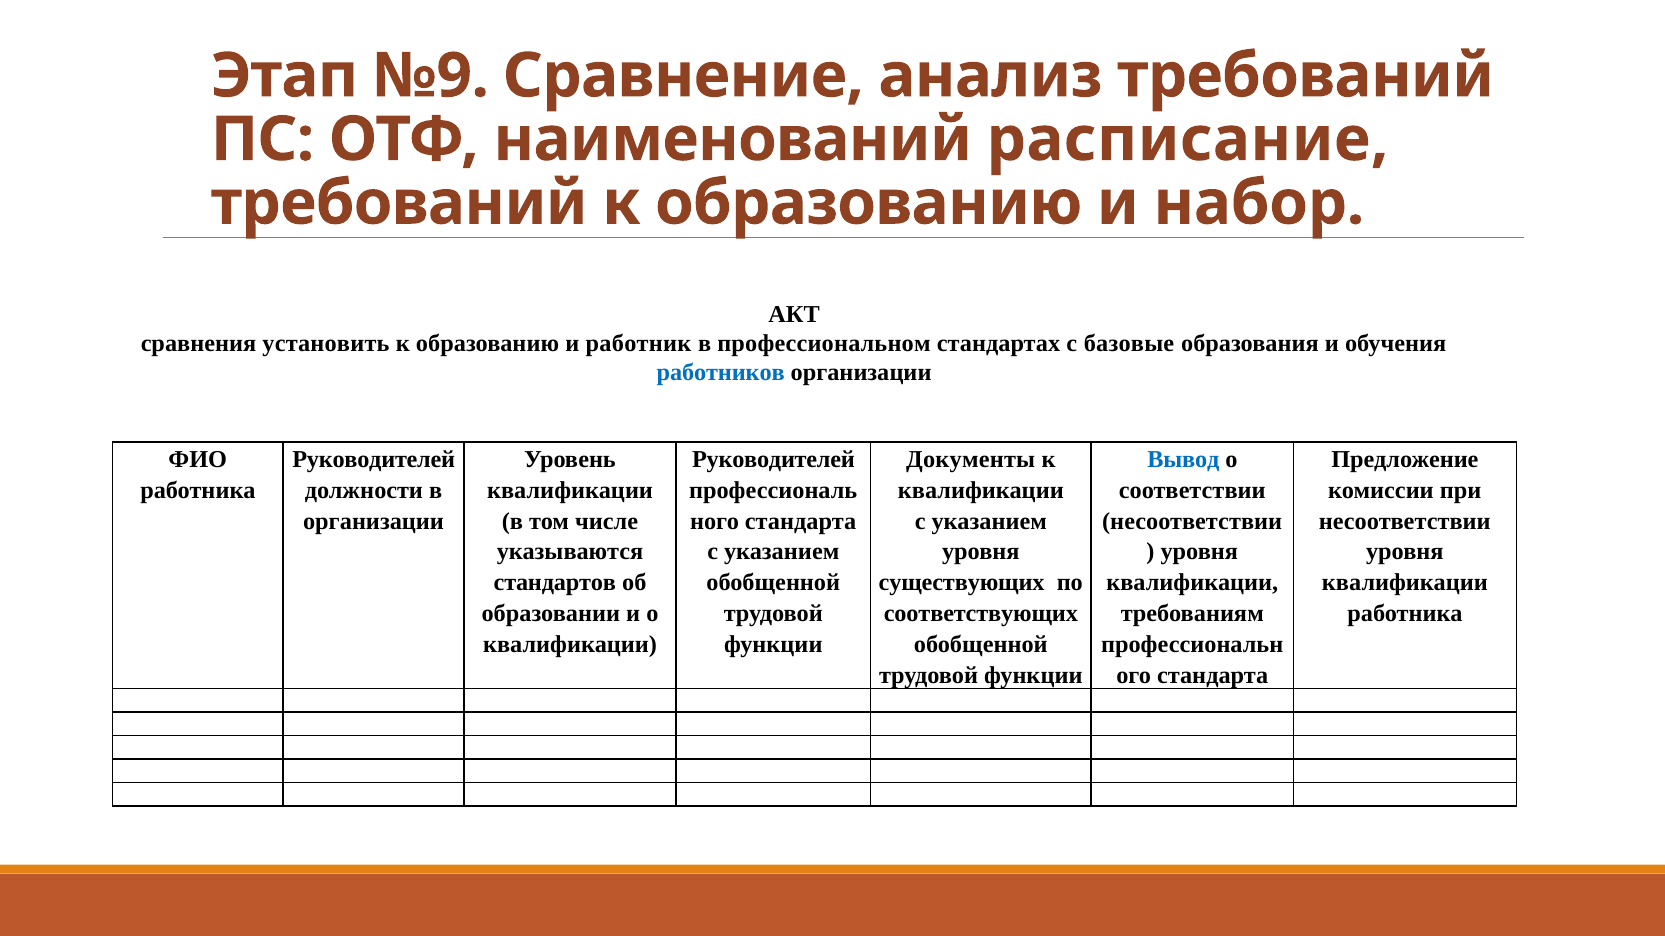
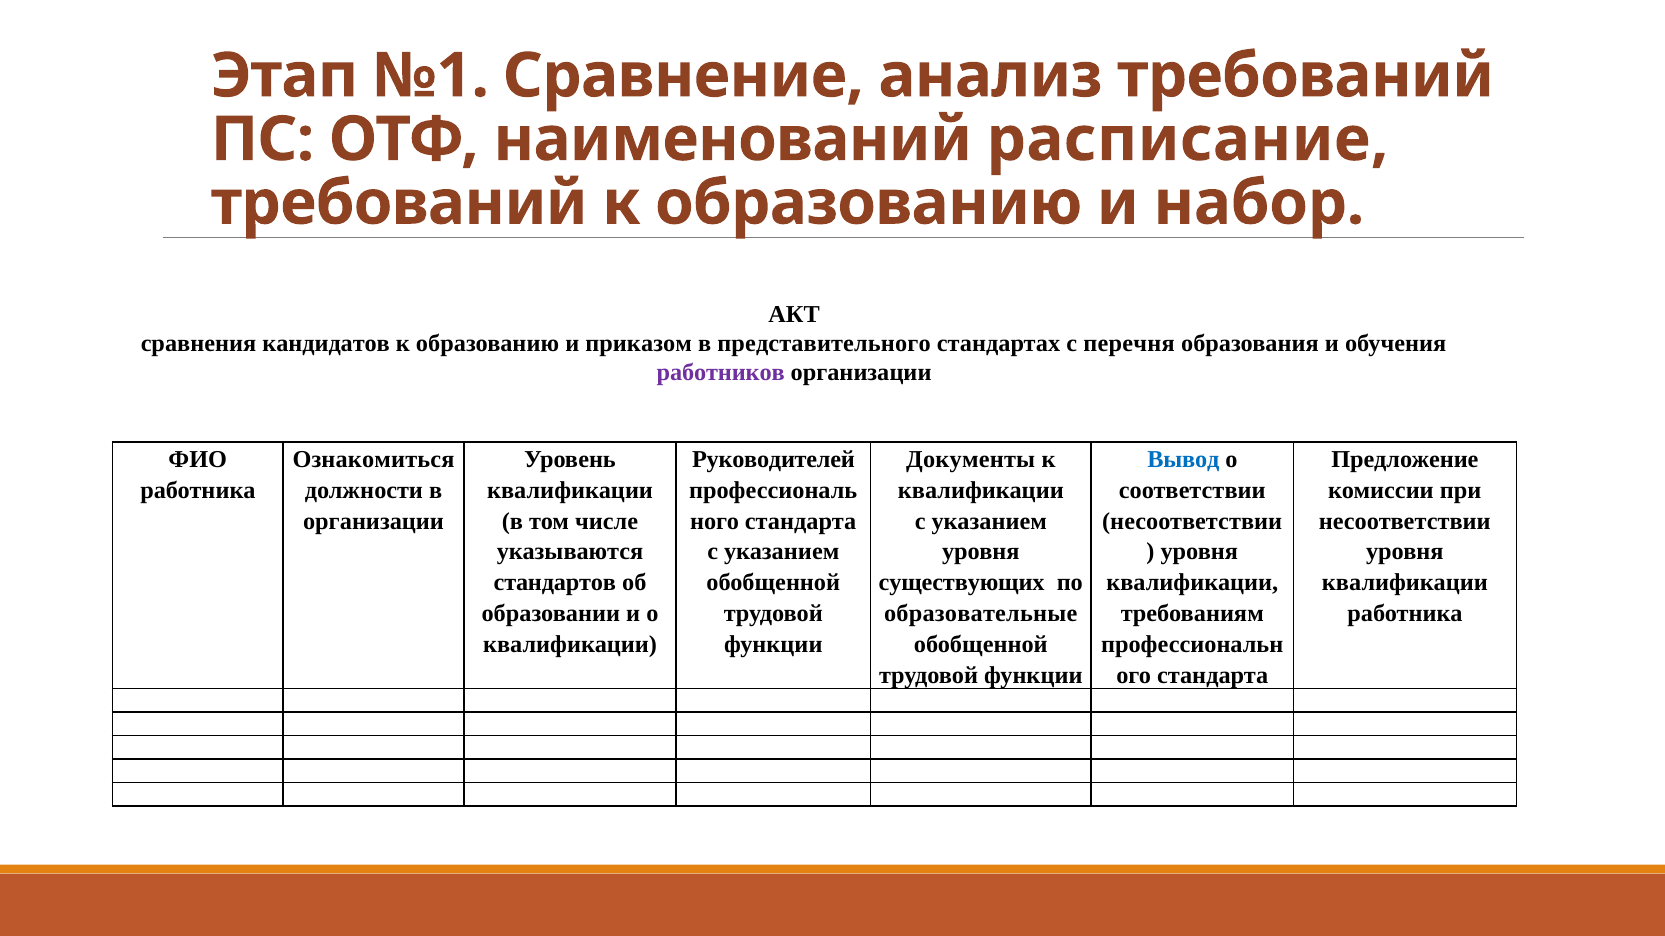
№9: №9 -> №1
установить: установить -> кандидатов
работник: работник -> приказом
профессиональном: профессиональном -> представительного
базовые: базовые -> перечня
работников colour: blue -> purple
Руководителей at (374, 460): Руководителей -> Ознакомиться
соответствующих: соответствующих -> образовательные
